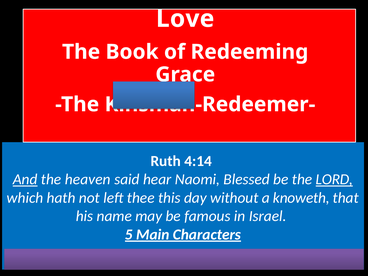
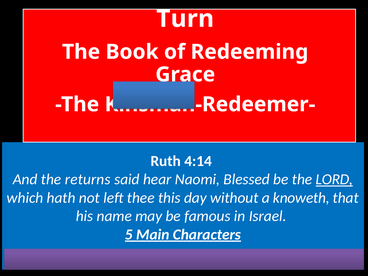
Love: Love -> Turn
And underline: present -> none
heaven: heaven -> returns
